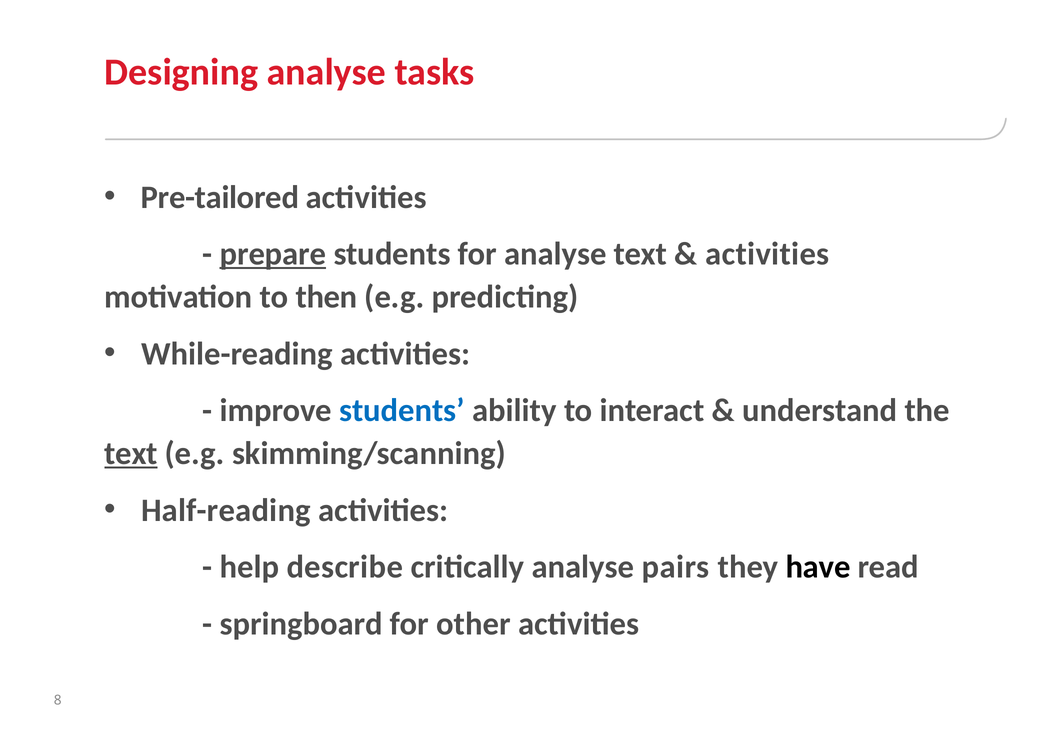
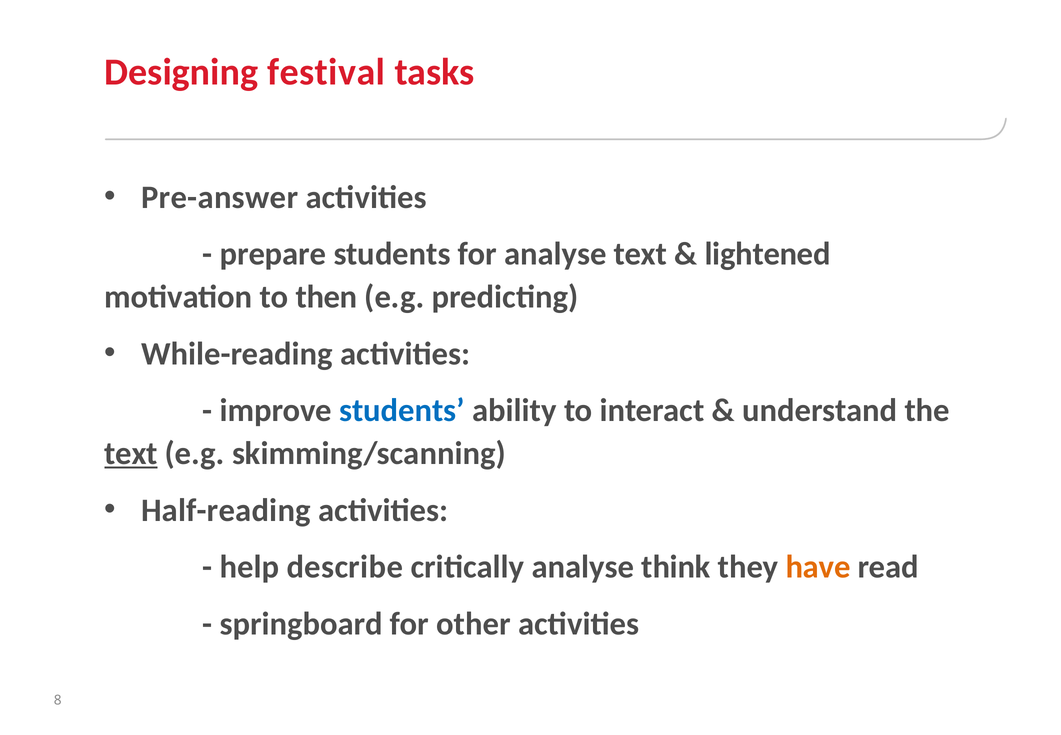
Designing analyse: analyse -> festival
Pre-tailored: Pre-tailored -> Pre-answer
prepare underline: present -> none
activities at (767, 254): activities -> lightened
pairs: pairs -> think
have colour: black -> orange
